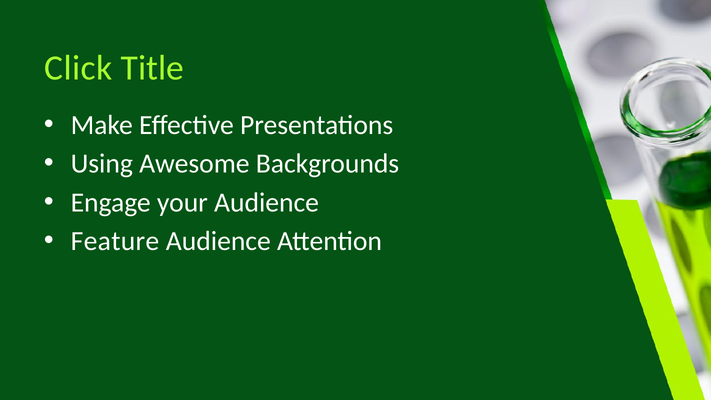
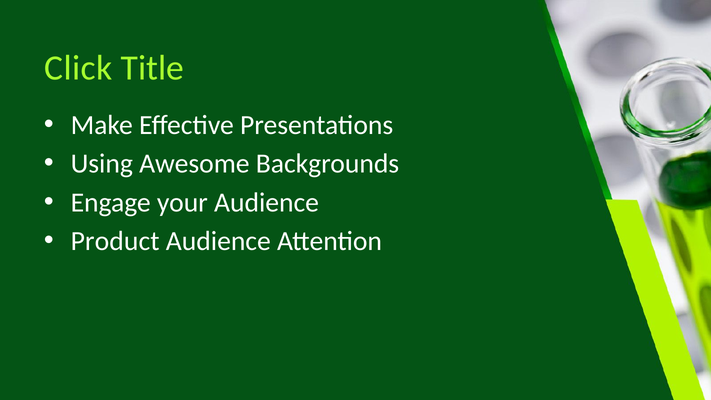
Feature: Feature -> Product
